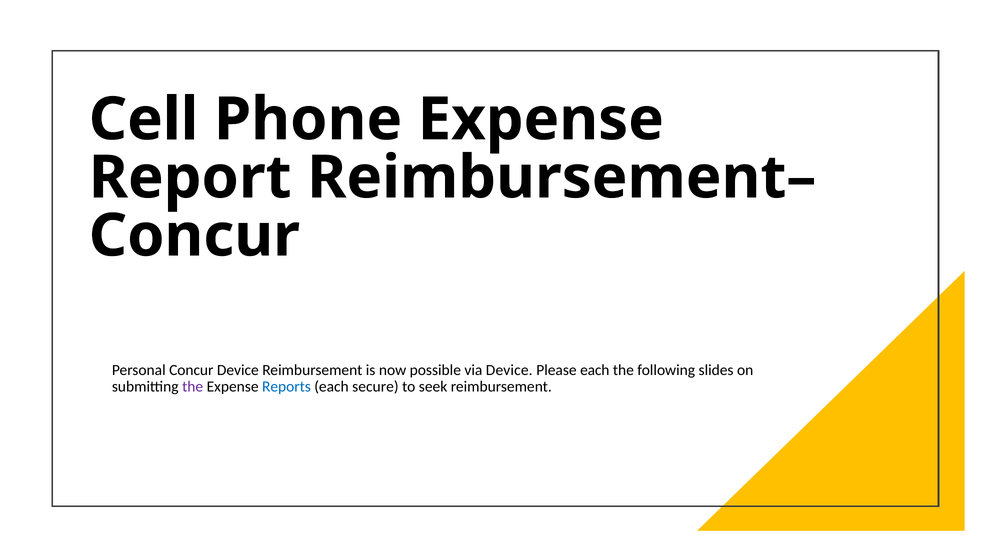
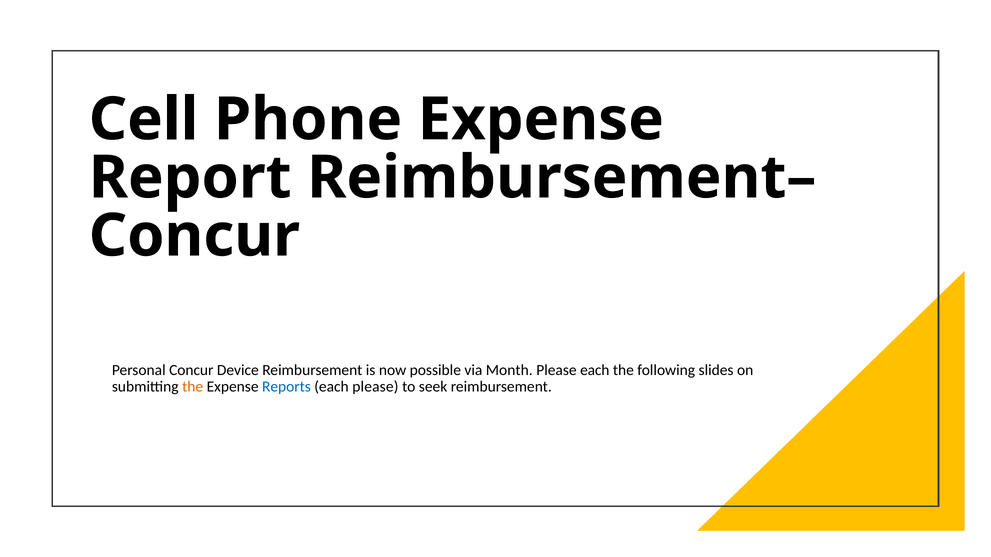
via Device: Device -> Month
the at (193, 387) colour: purple -> orange
each secure: secure -> please
